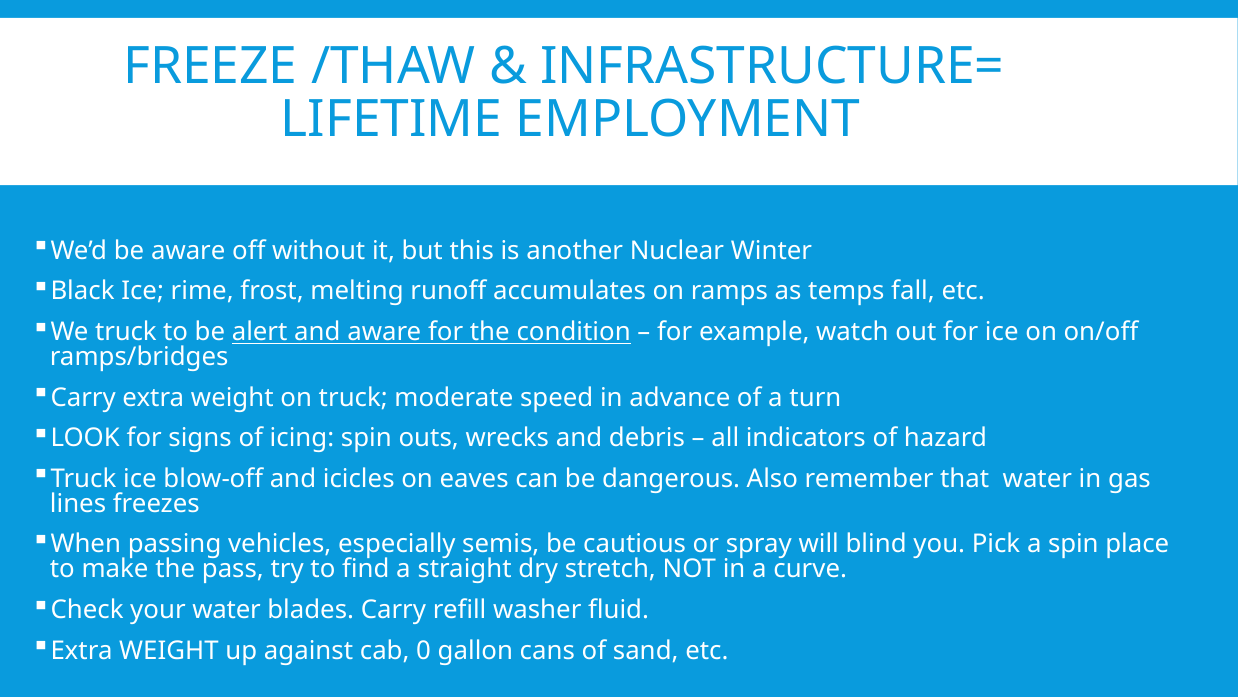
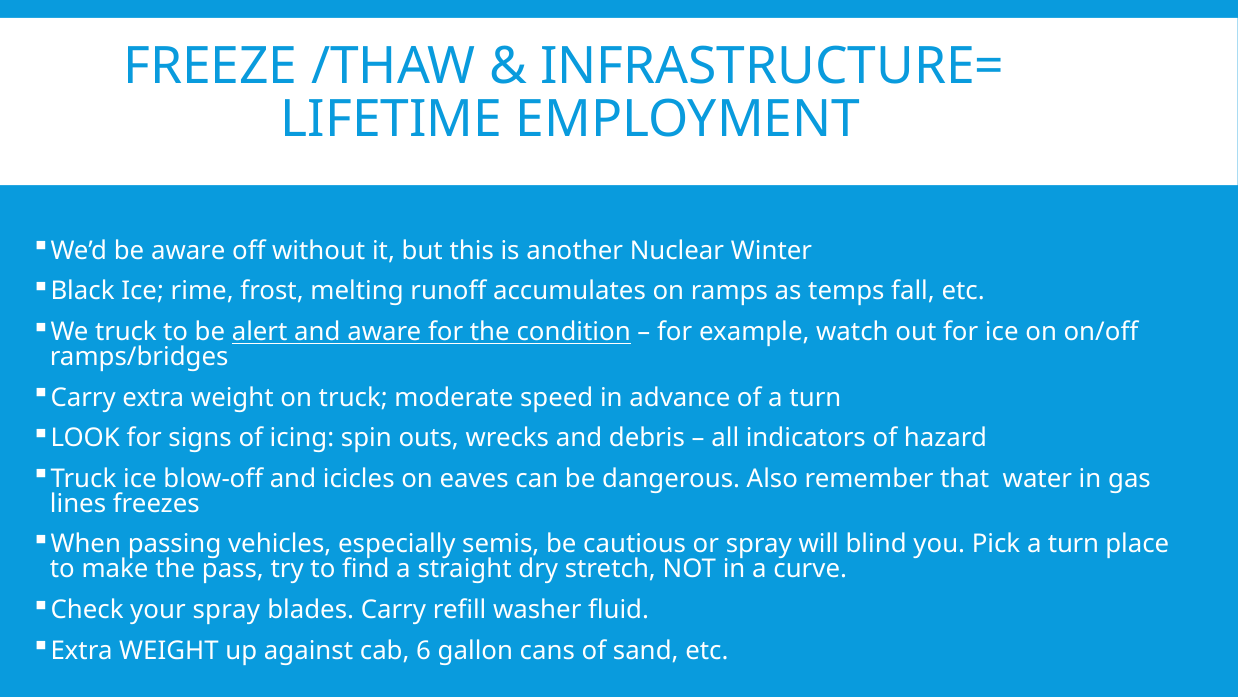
Pick a spin: spin -> turn
your water: water -> spray
0: 0 -> 6
